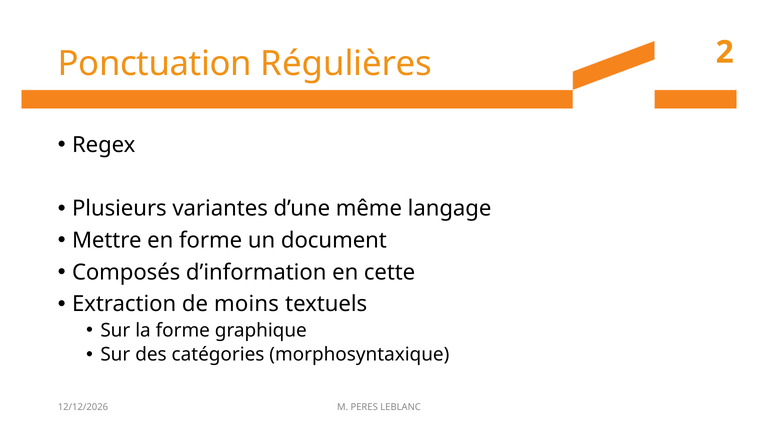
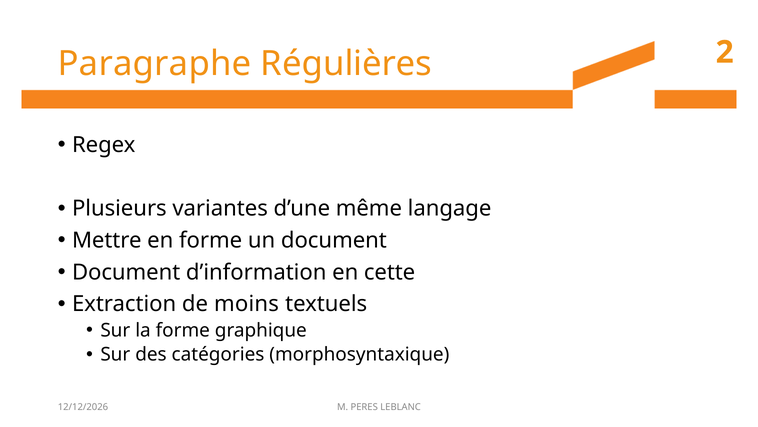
Ponctuation: Ponctuation -> Paragraphe
Composés at (126, 272): Composés -> Document
